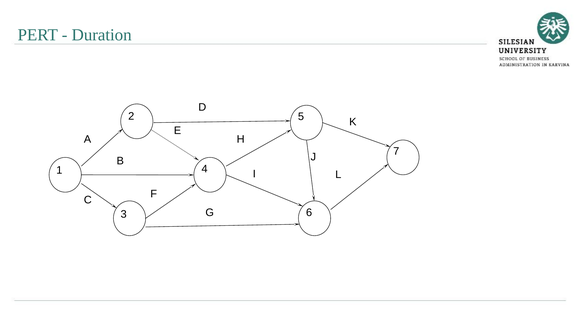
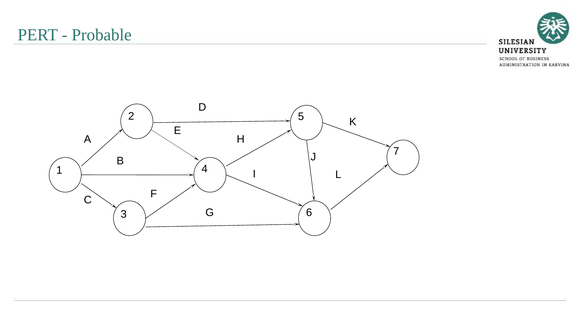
Duration: Duration -> Probable
